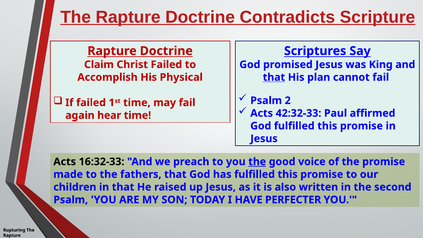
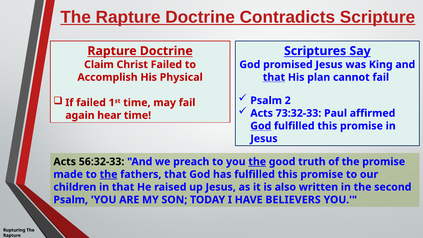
42:32-33: 42:32-33 -> 73:32-33
God at (261, 126) underline: none -> present
16:32-33: 16:32-33 -> 56:32-33
voice: voice -> truth
the at (109, 174) underline: none -> present
PERFECTER: PERFECTER -> BELIEVERS
